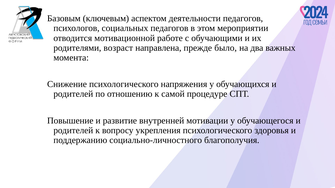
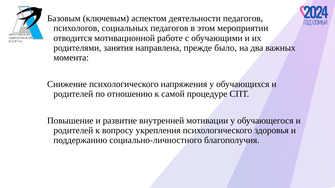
возраст: возраст -> занятия
